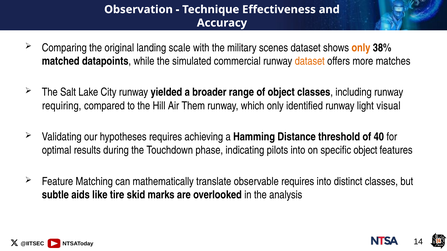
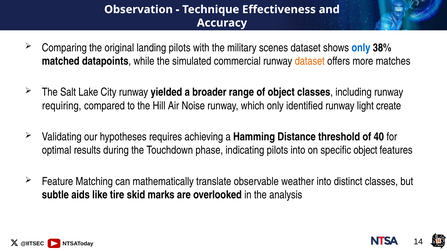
landing scale: scale -> pilots
only at (361, 48) colour: orange -> blue
Them: Them -> Noise
visual: visual -> create
observable requires: requires -> weather
